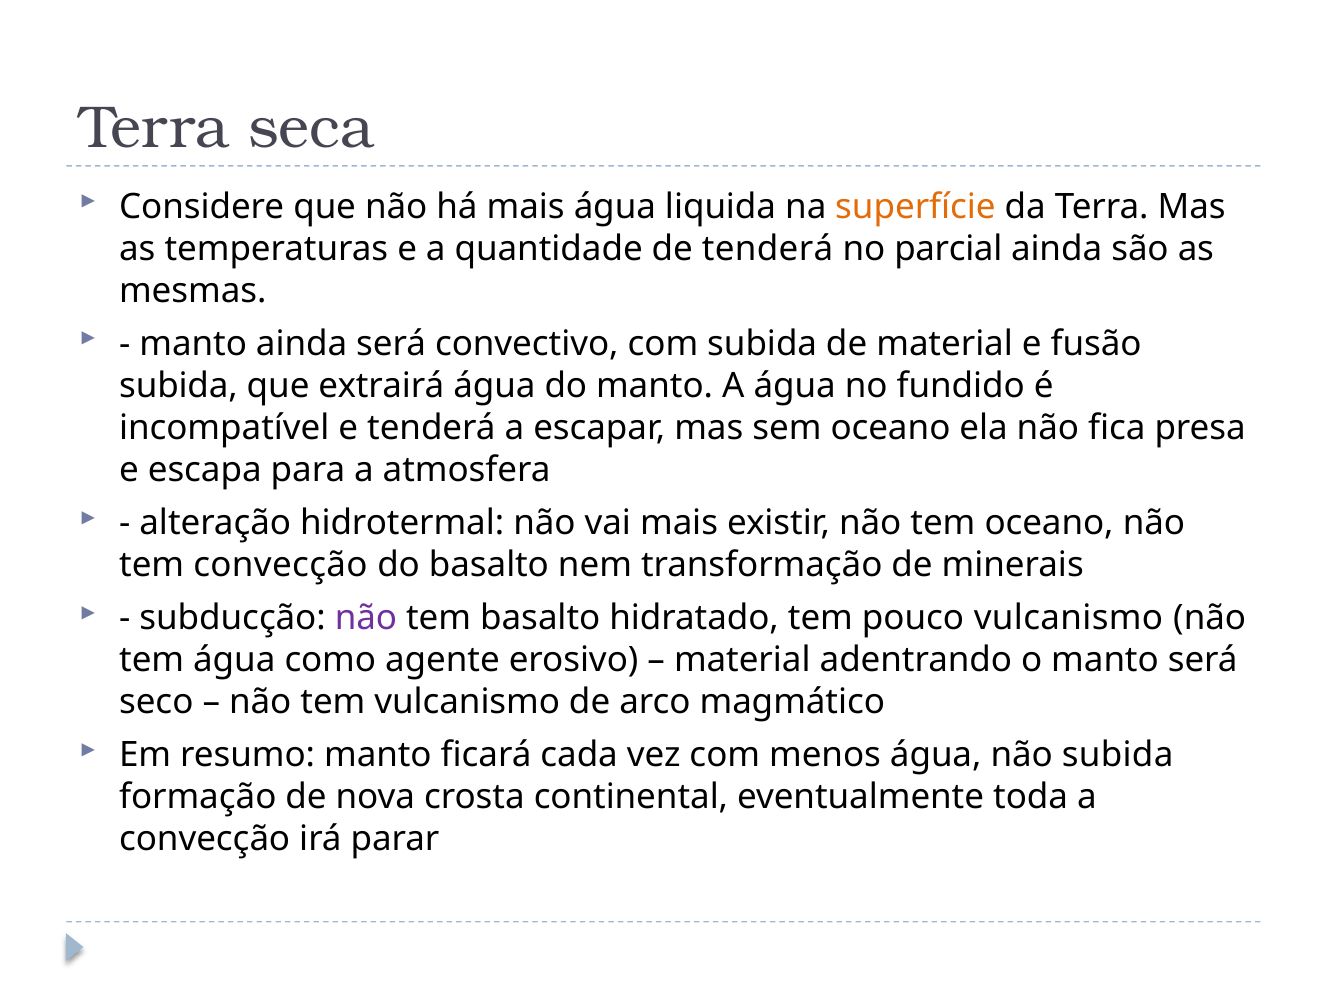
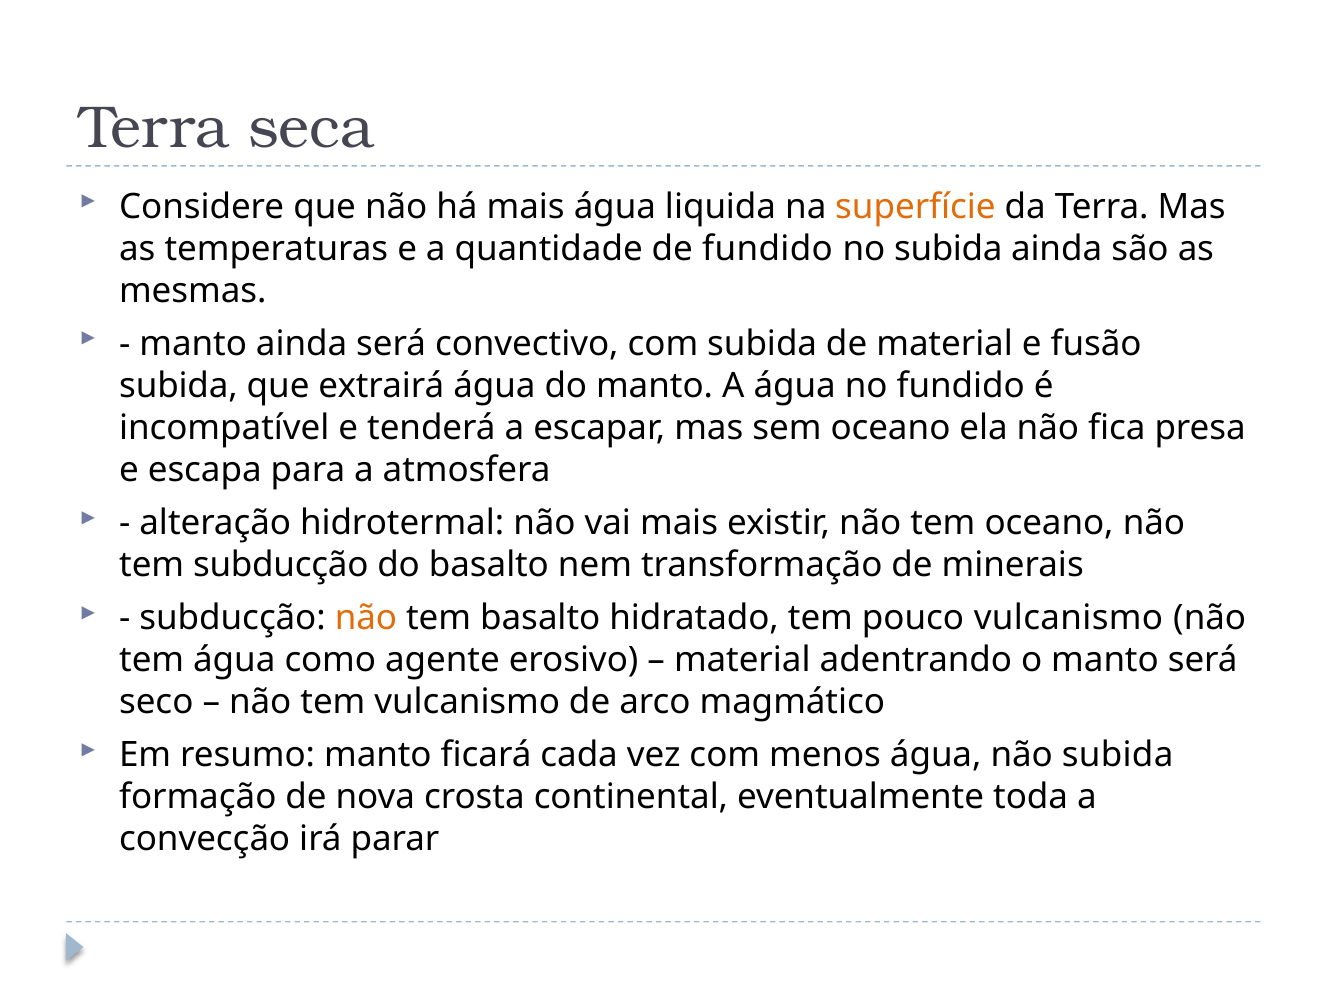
de tenderá: tenderá -> fundido
no parcial: parcial -> subida
tem convecção: convecção -> subducção
não at (366, 618) colour: purple -> orange
